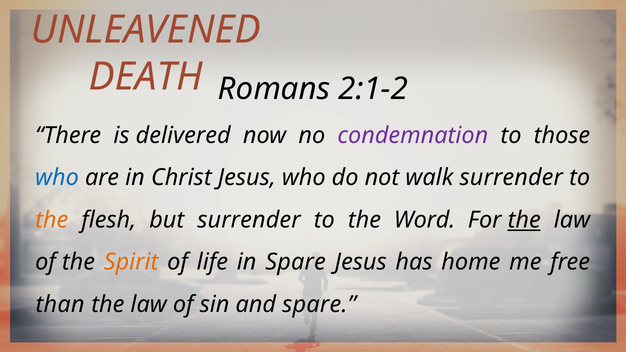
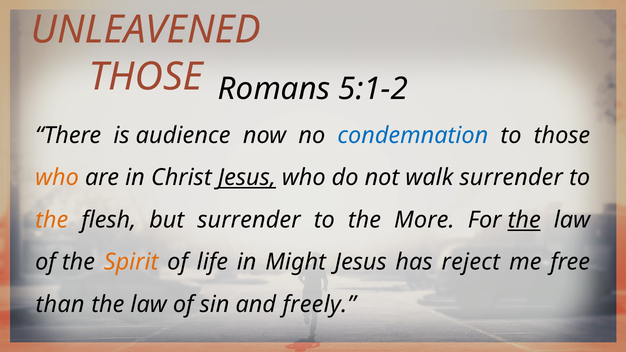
DEATH at (146, 77): DEATH -> THOSE
2:1-2: 2:1-2 -> 5:1-2
delivered: delivered -> audience
condemnation colour: purple -> blue
who at (57, 178) colour: blue -> orange
Jesus at (247, 178) underline: none -> present
Word: Word -> More
in Spare: Spare -> Might
home: home -> reject
and spare: spare -> freely
